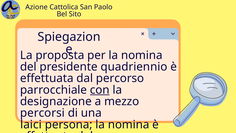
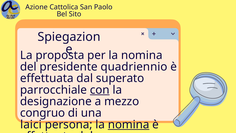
percorso: percorso -> superato
percorsi: percorsi -> congruo
nomina at (129, 124) underline: none -> present
